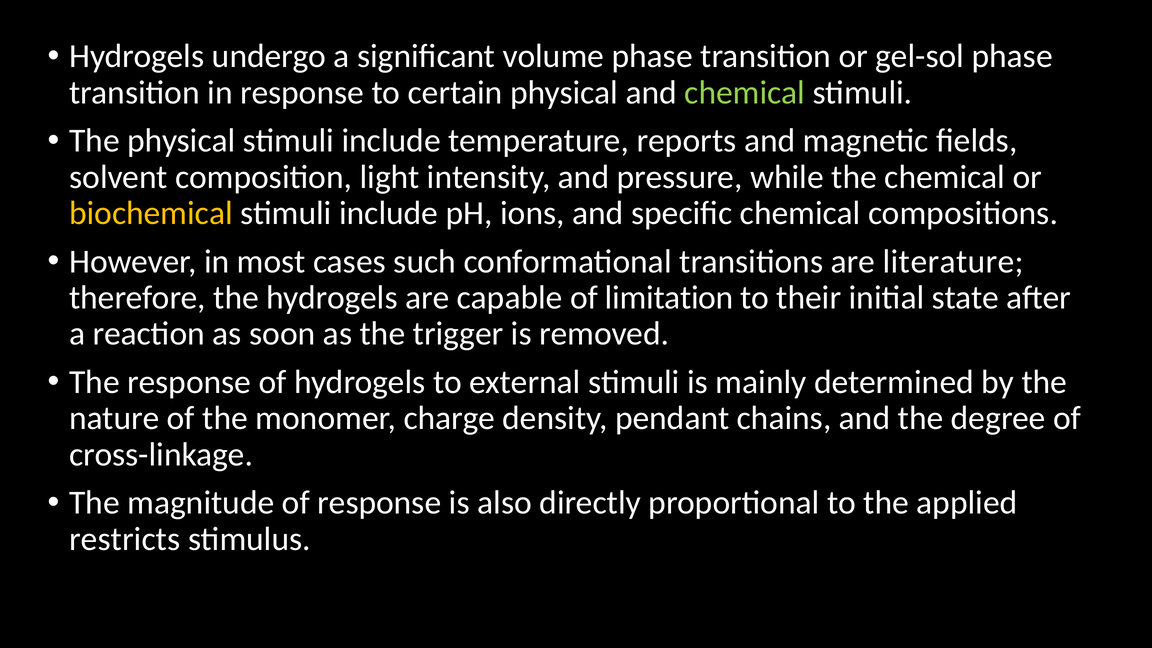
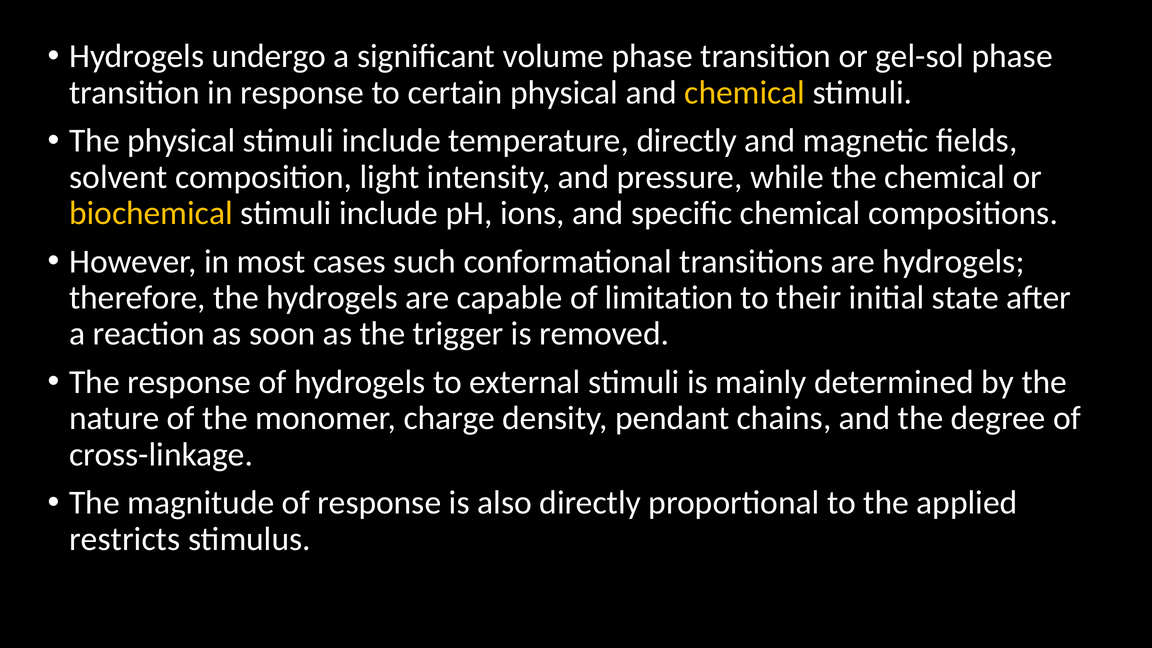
chemical at (745, 93) colour: light green -> yellow
temperature reports: reports -> directly
are literature: literature -> hydrogels
